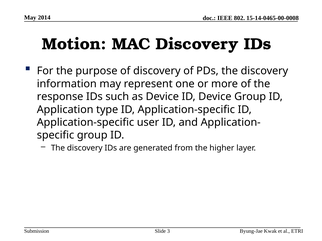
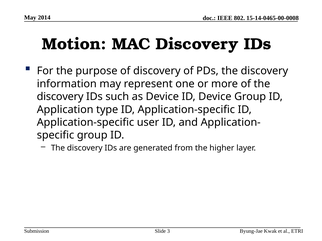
response at (60, 97): response -> discovery
